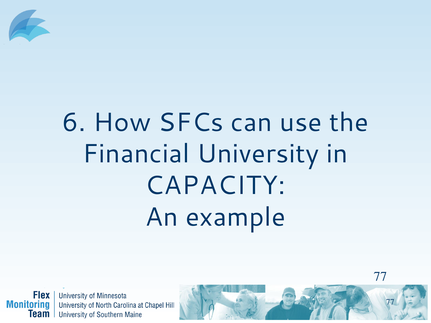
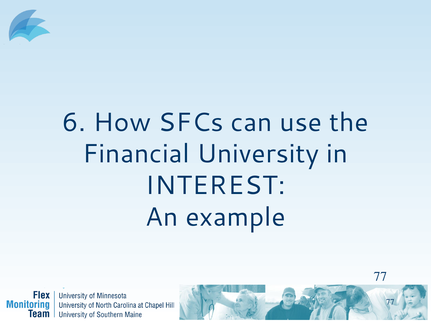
CAPACITY: CAPACITY -> INTEREST
